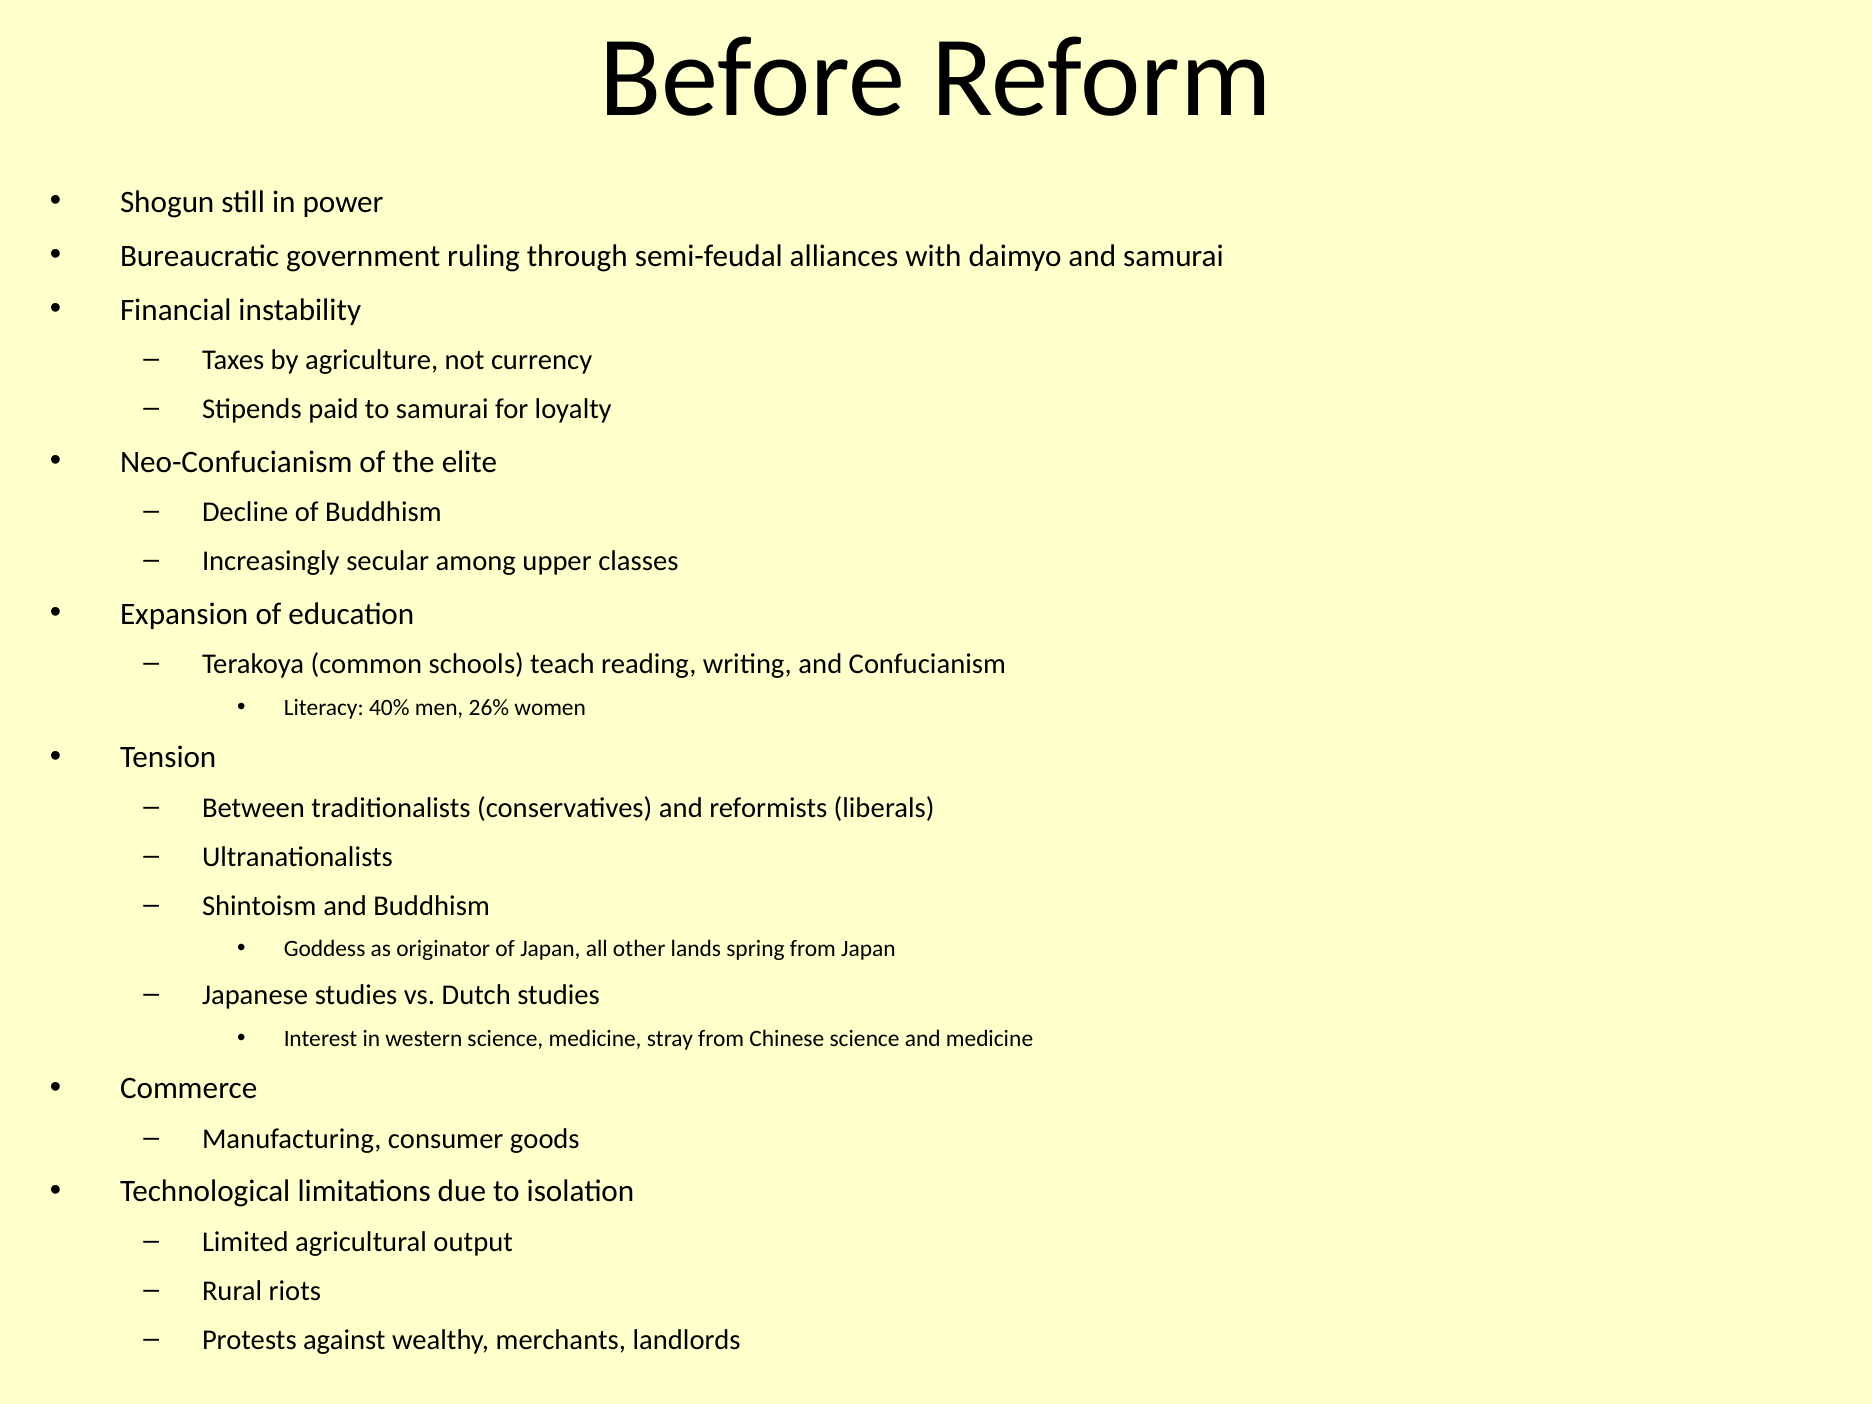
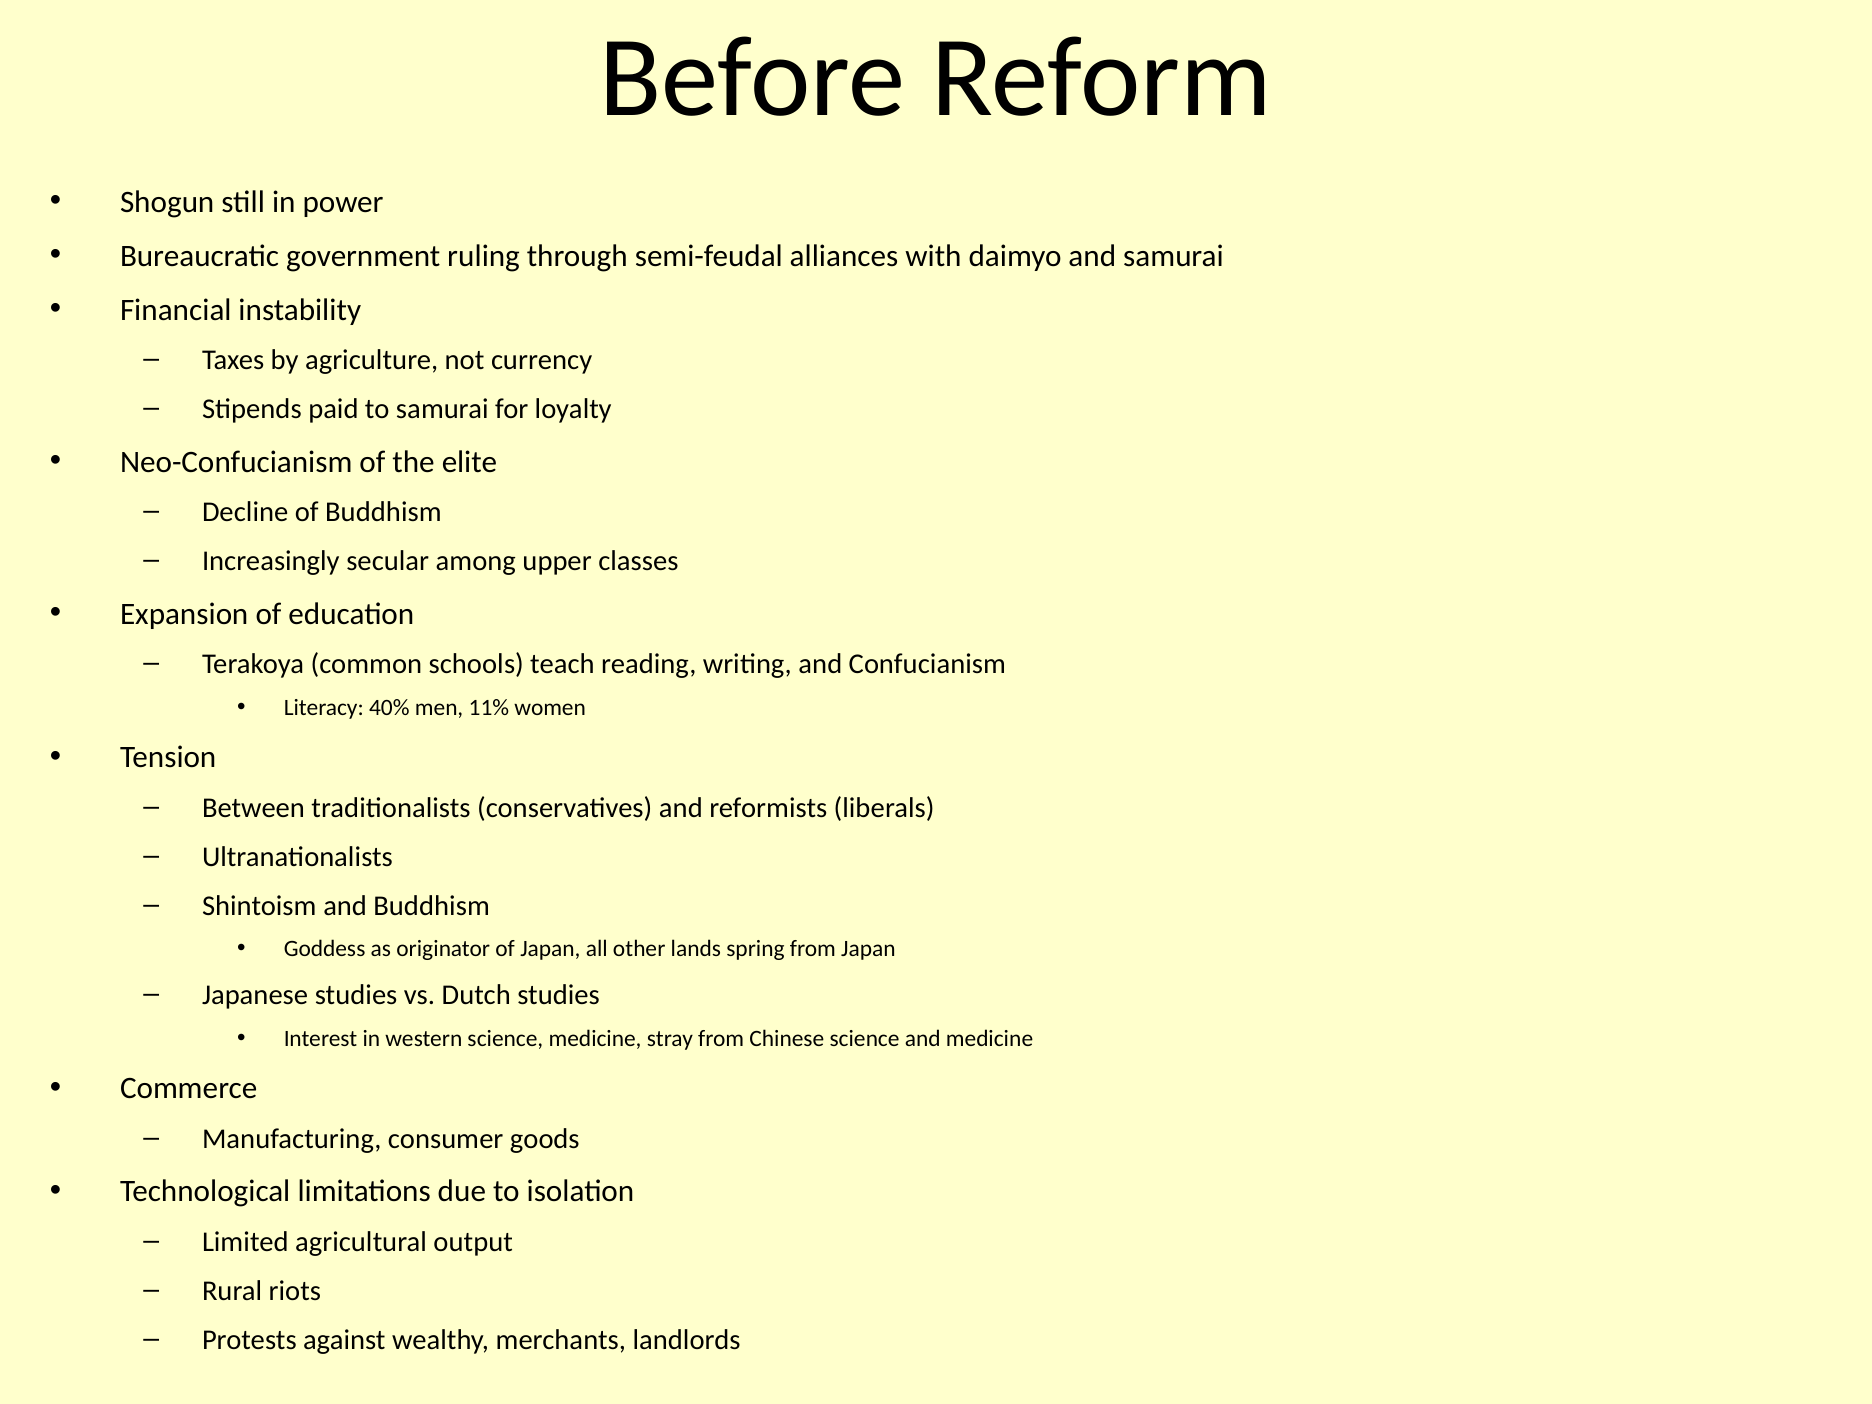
26%: 26% -> 11%
